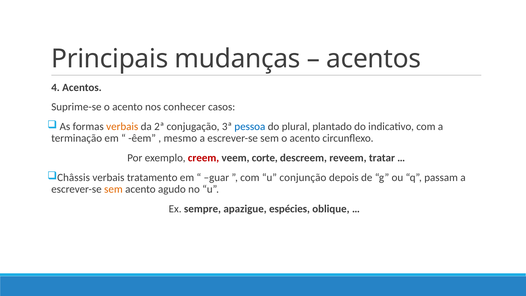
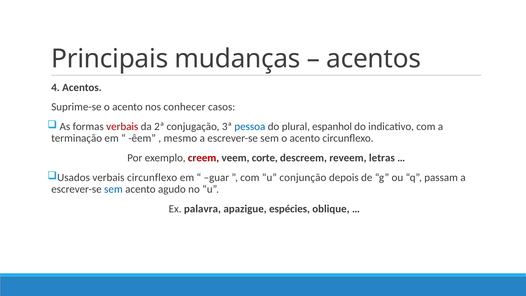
verbais at (122, 126) colour: orange -> red
plantado: plantado -> espanhol
tratar: tratar -> letras
Châssis: Châssis -> Usados
verbais tratamento: tratamento -> circunflexo
sem at (113, 189) colour: orange -> blue
sempre: sempre -> palavra
